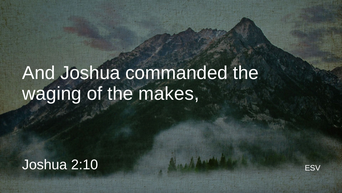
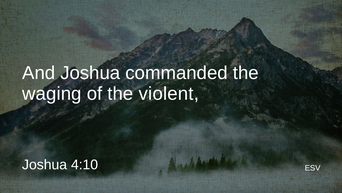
makes: makes -> violent
2:10: 2:10 -> 4:10
